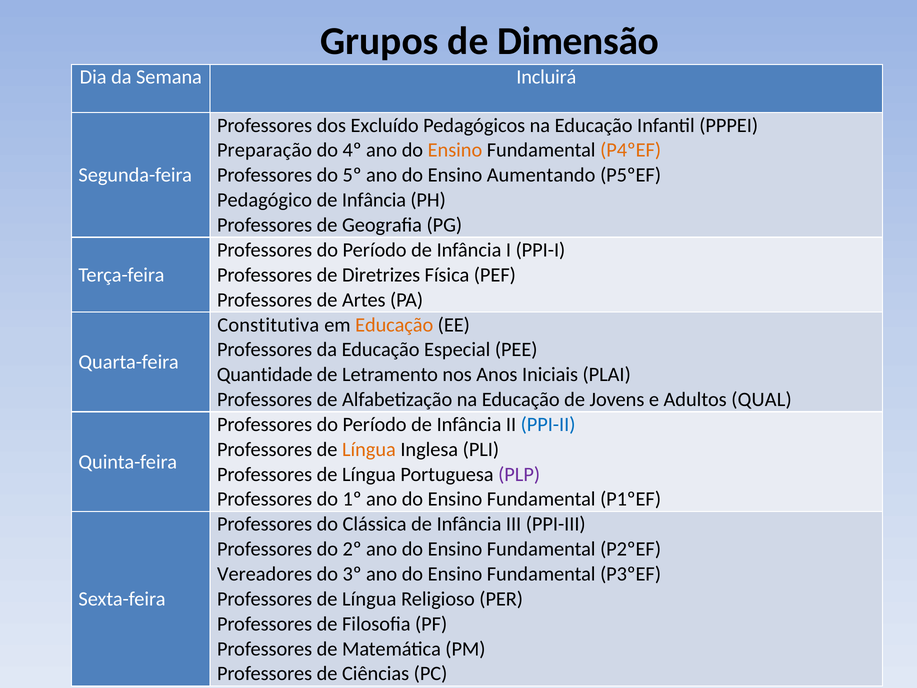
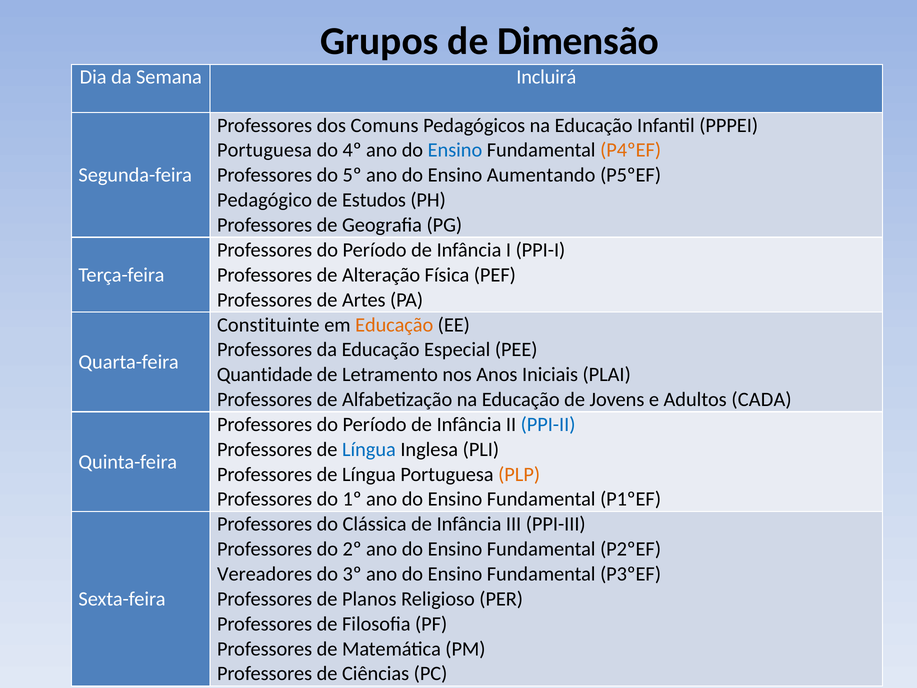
Excluído: Excluído -> Comuns
Preparação at (265, 150): Preparação -> Portuguesa
Ensino at (455, 150) colour: orange -> blue
Infância at (374, 200): Infância -> Estudos
Diretrizes: Diretrizes -> Alteração
Constitutiva: Constitutiva -> Constituinte
QUAL: QUAL -> CADA
Língua at (369, 449) colour: orange -> blue
PLP colour: purple -> orange
Língua at (369, 599): Língua -> Planos
